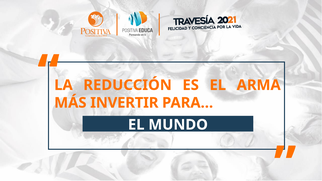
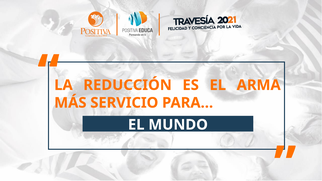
INVERTIR: INVERTIR -> SERVICIO
